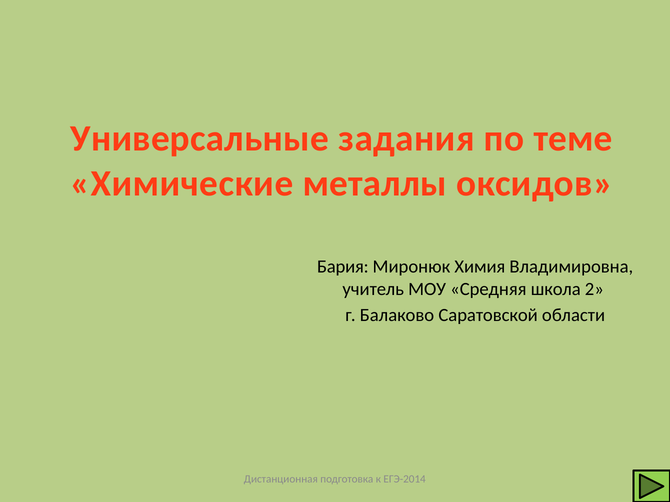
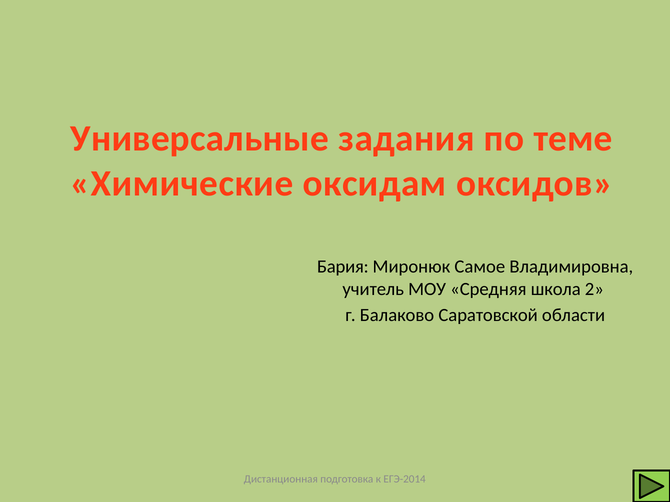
металлы: металлы -> оксидам
Химия: Химия -> Самое
